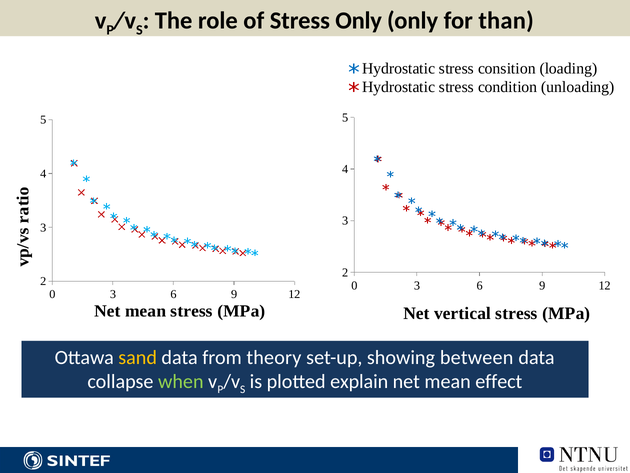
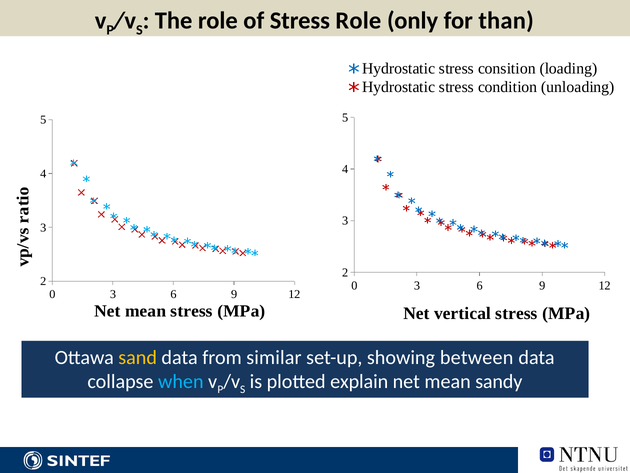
Stress Only: Only -> Role
theory: theory -> similar
when colour: light green -> light blue
effect: effect -> sandy
